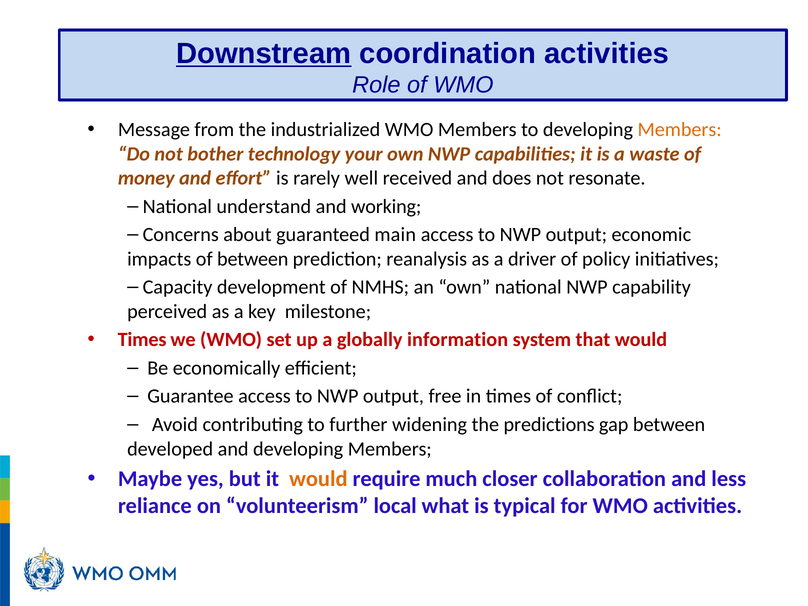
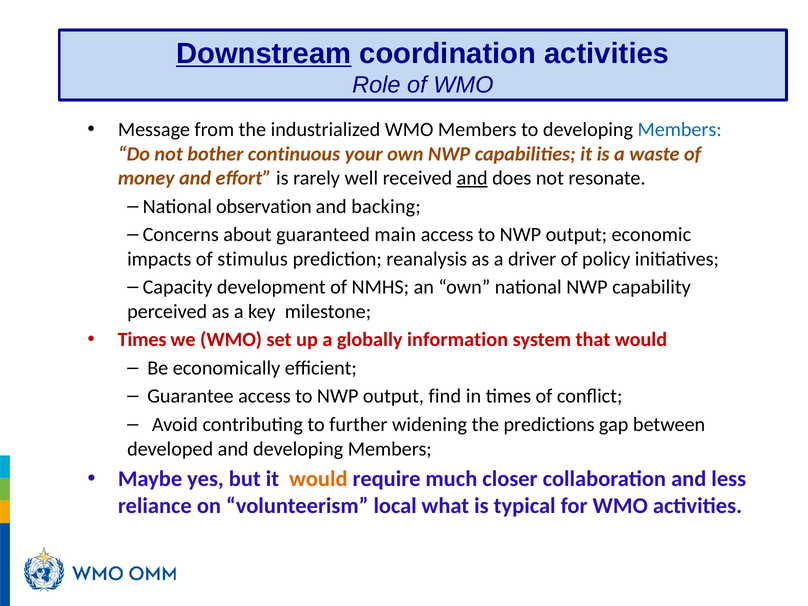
Members at (680, 130) colour: orange -> blue
technology: technology -> continuous
and at (472, 178) underline: none -> present
understand: understand -> observation
working: working -> backing
of between: between -> stimulus
free: free -> find
